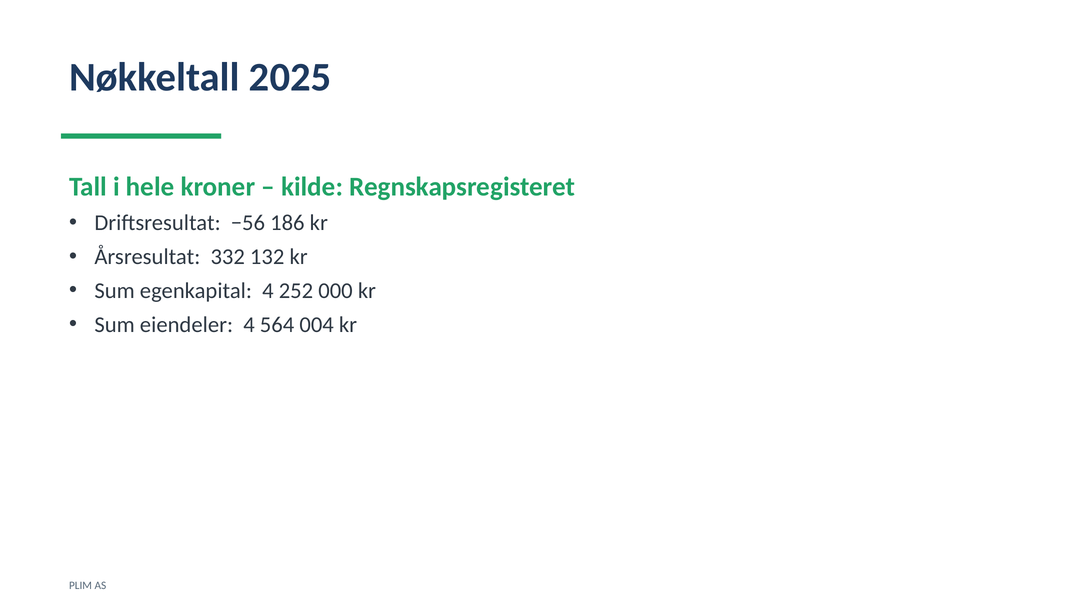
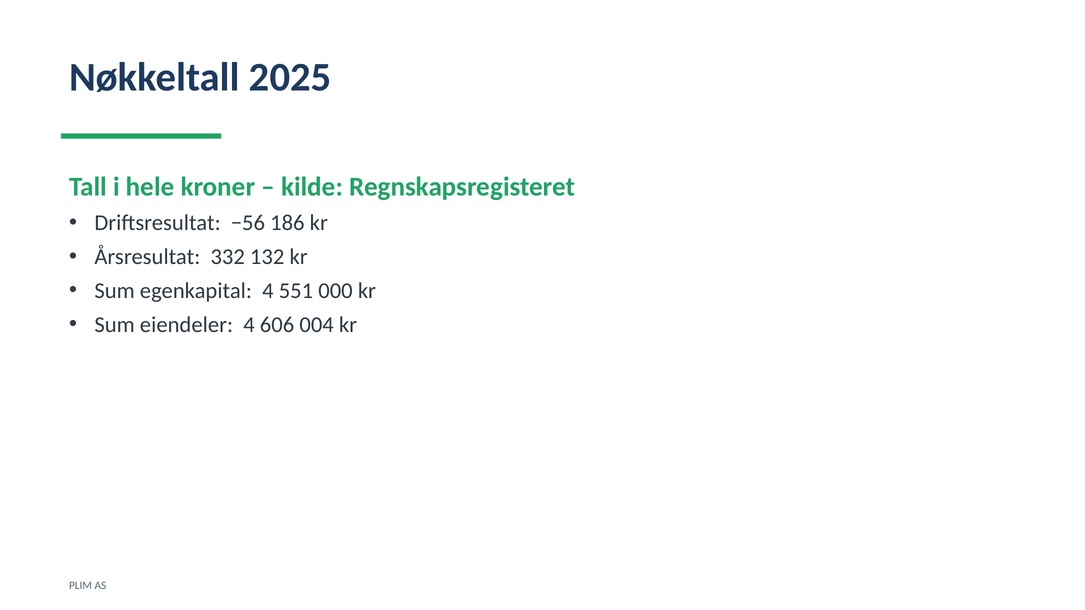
252: 252 -> 551
564: 564 -> 606
